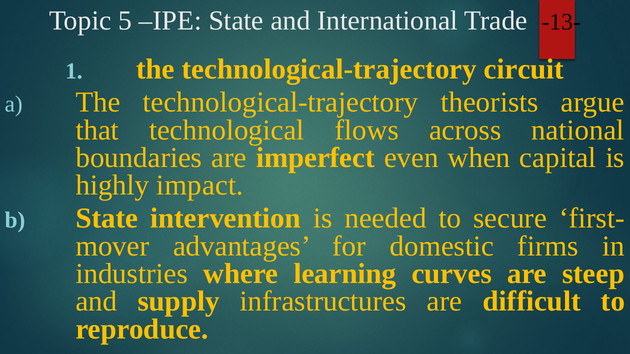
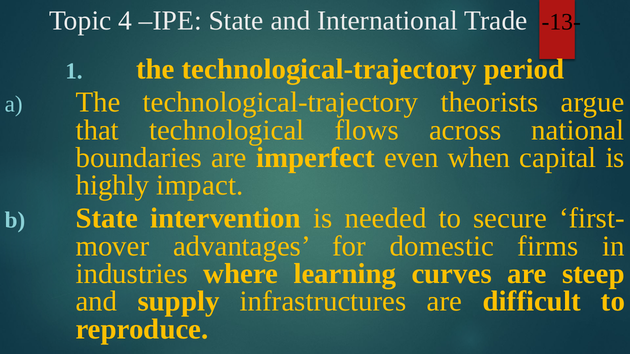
5: 5 -> 4
circuit: circuit -> period
